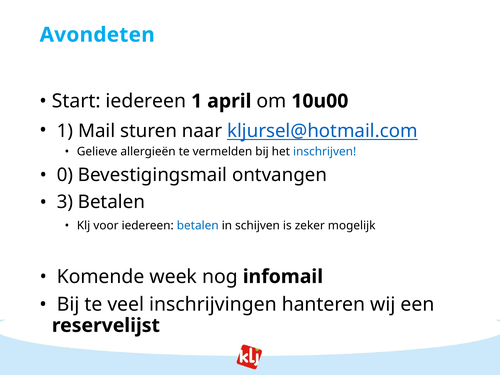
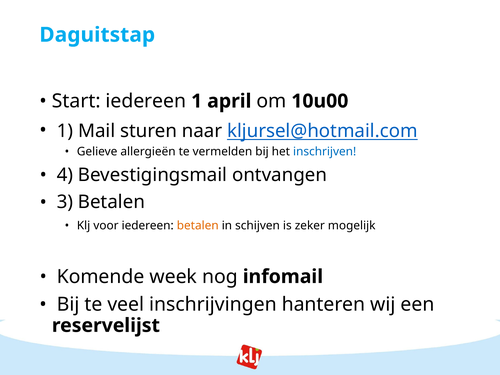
Avondeten: Avondeten -> Daguitstap
0: 0 -> 4
betalen at (198, 226) colour: blue -> orange
